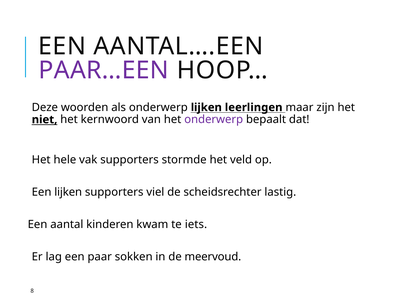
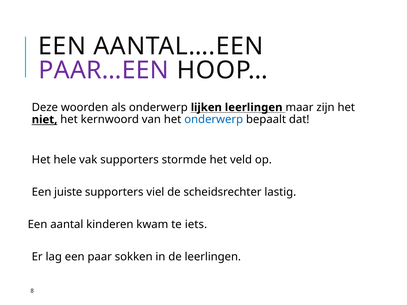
onderwerp at (214, 120) colour: purple -> blue
Een lijken: lijken -> juiste
de meervoud: meervoud -> leerlingen
